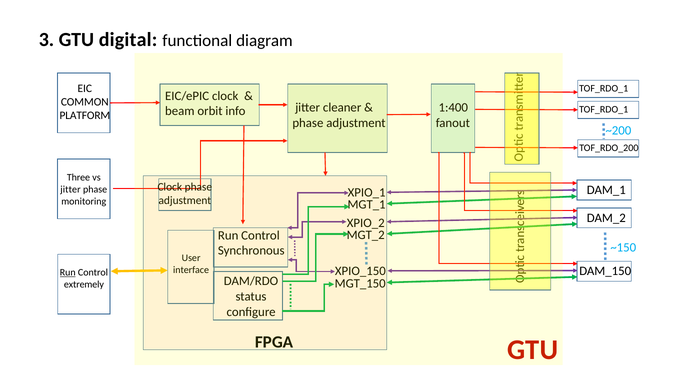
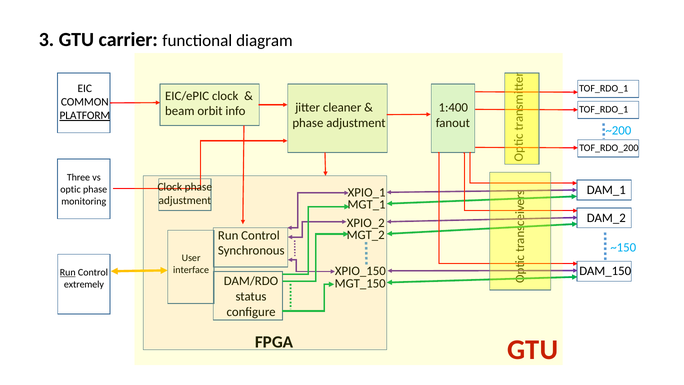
digital: digital -> carrier
PLATFORM underline: none -> present
jitter at (70, 189): jitter -> optic
